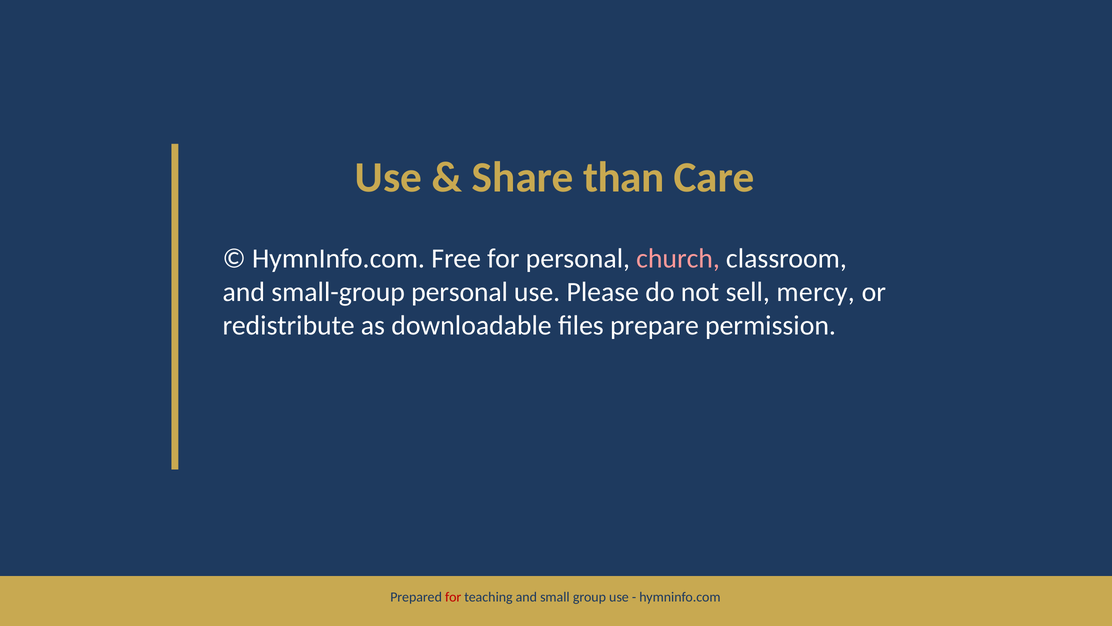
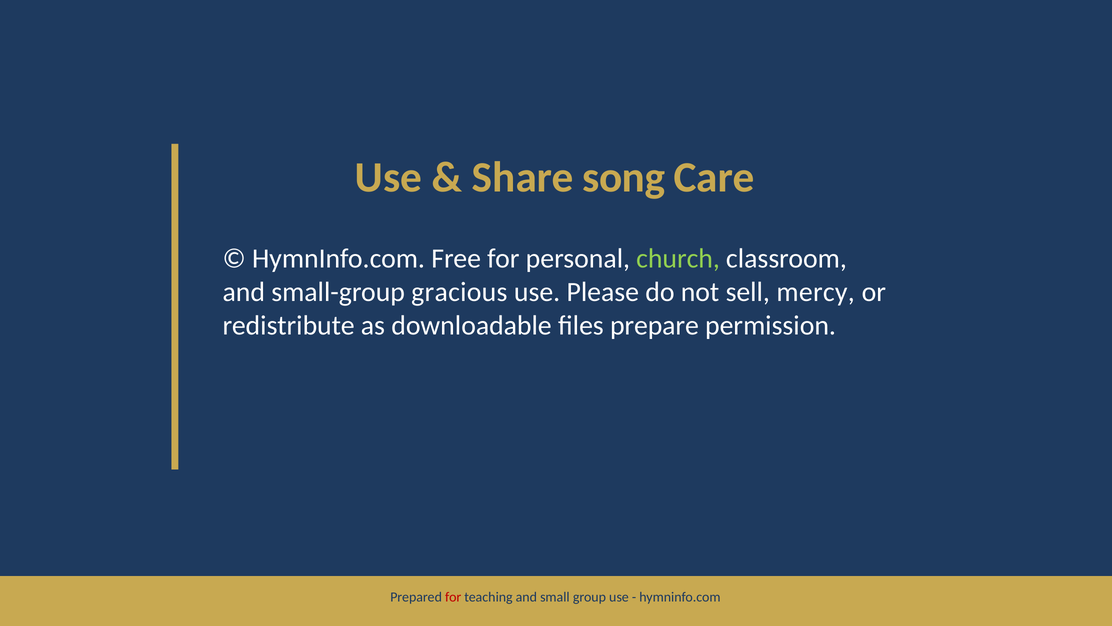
than: than -> song
church colour: pink -> light green
small-group personal: personal -> gracious
